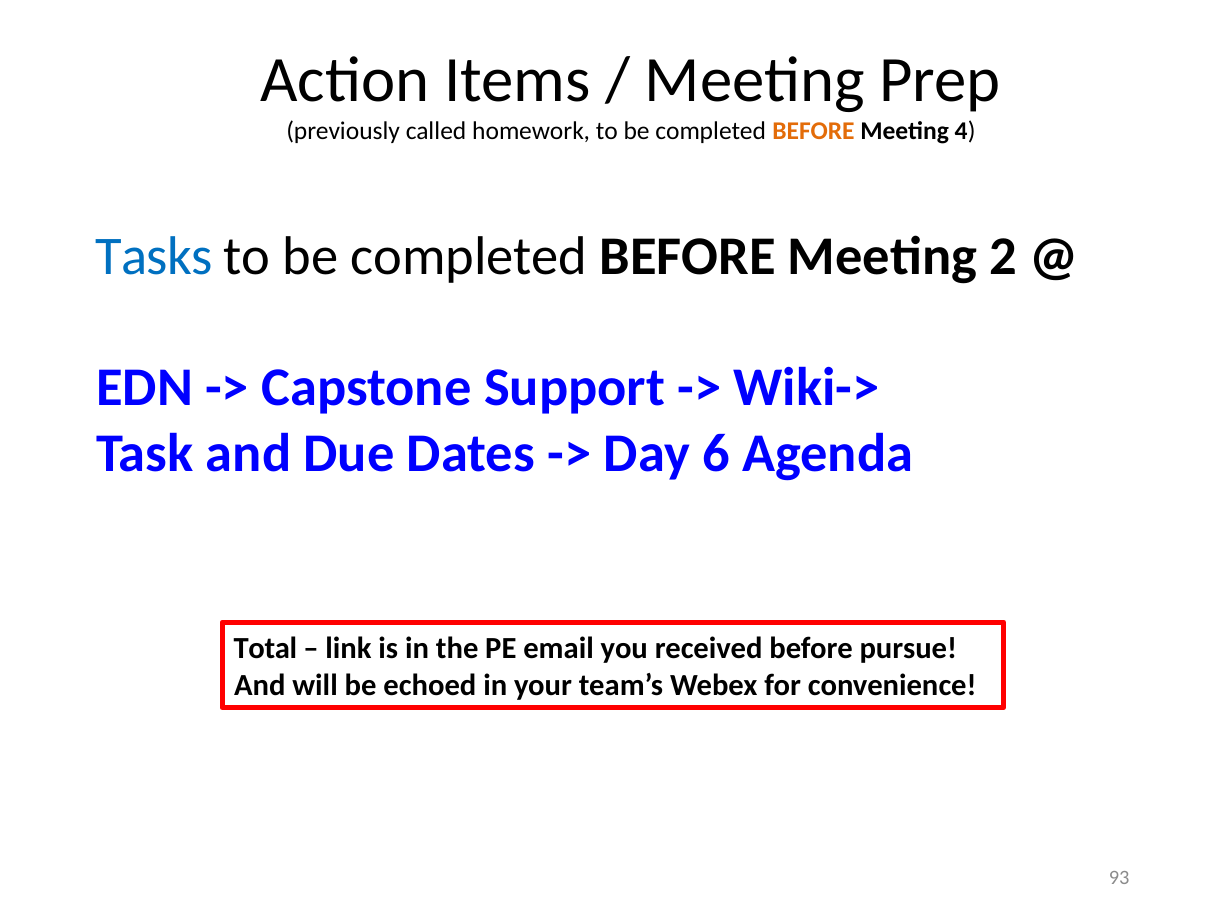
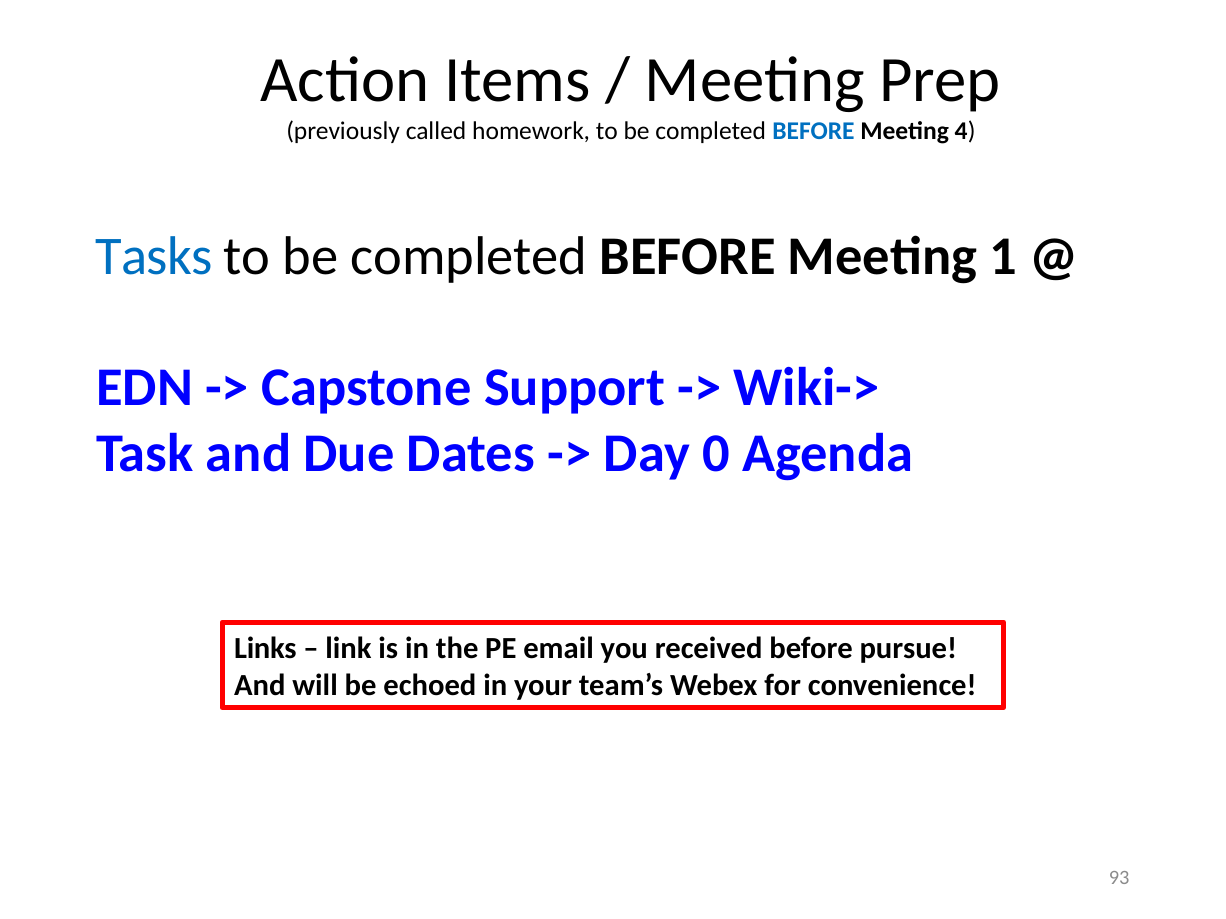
BEFORE at (814, 132) colour: orange -> blue
2: 2 -> 1
6: 6 -> 0
Total: Total -> Links
